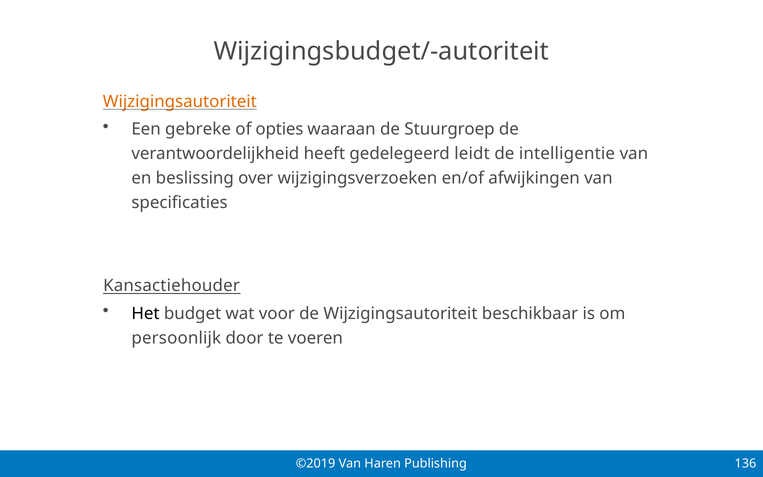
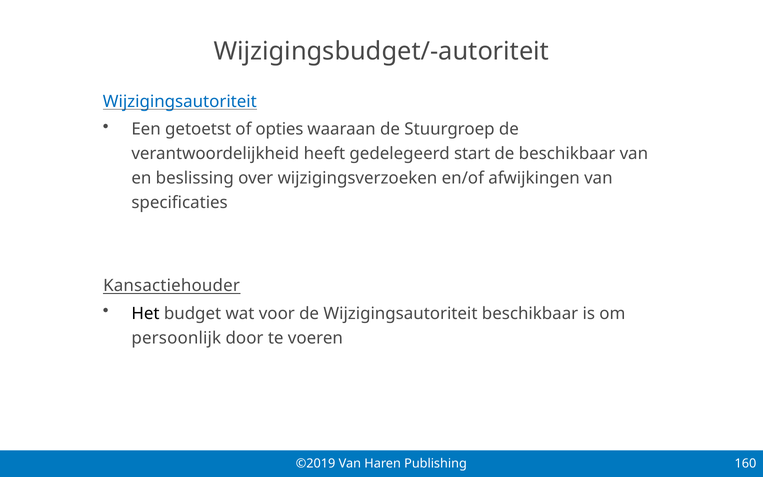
Wijzigingsautoriteit at (180, 101) colour: orange -> blue
gebreke: gebreke -> getoetst
leidt: leidt -> start
de intelligentie: intelligentie -> beschikbaar
136: 136 -> 160
